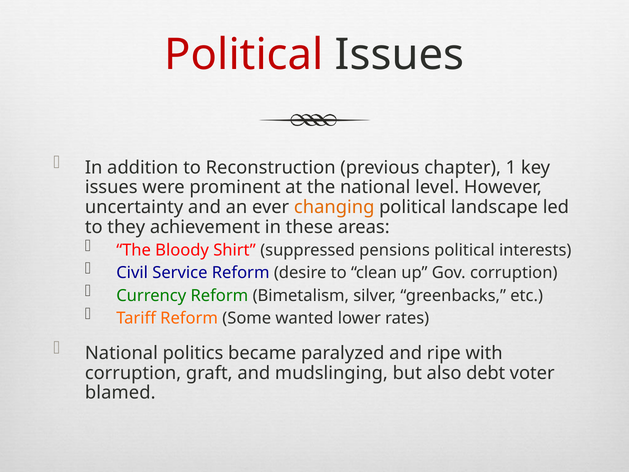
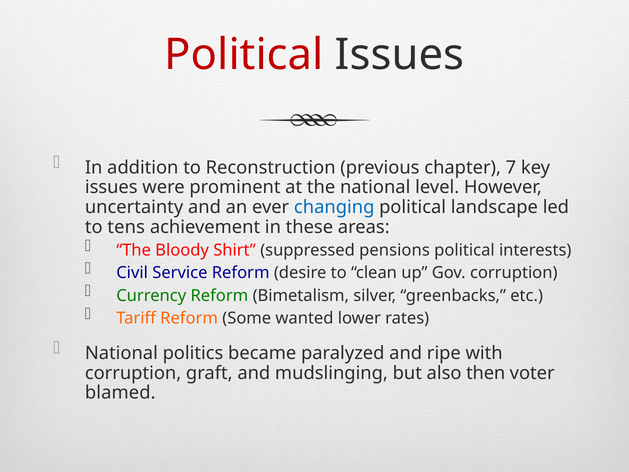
1: 1 -> 7
changing colour: orange -> blue
they: they -> tens
debt: debt -> then
